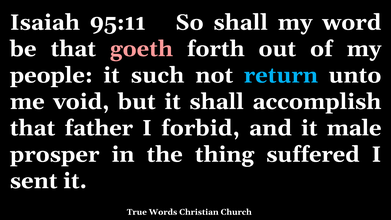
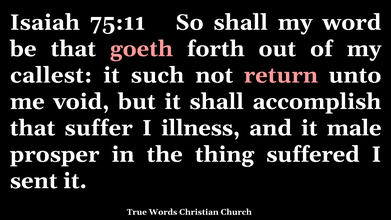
95:11: 95:11 -> 75:11
people: people -> callest
return colour: light blue -> pink
father: father -> suffer
forbid: forbid -> illness
